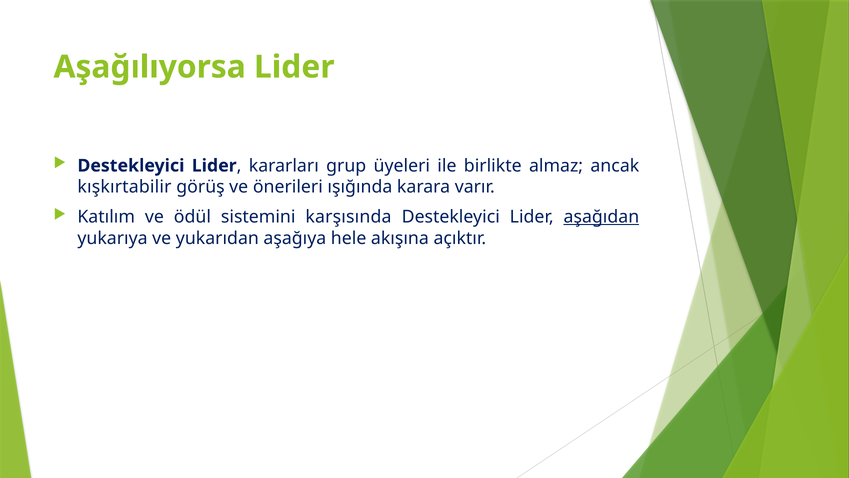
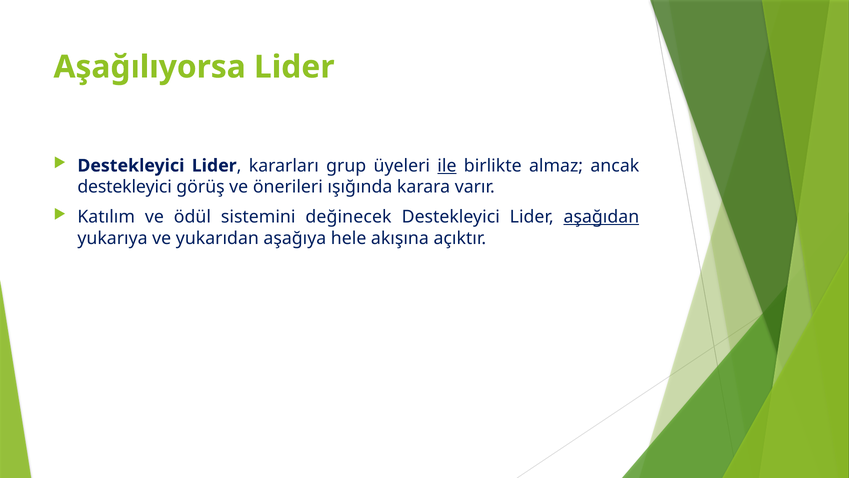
ile underline: none -> present
kışkırtabilir at (124, 187): kışkırtabilir -> destekleyici
karşısında: karşısında -> değinecek
